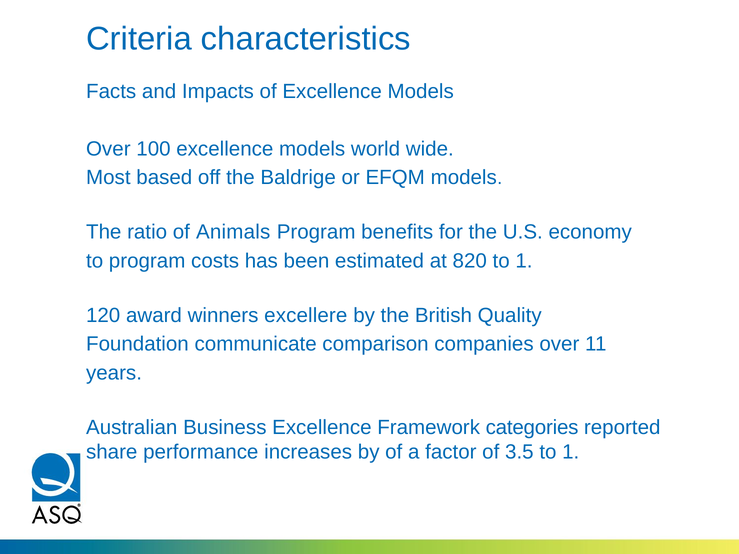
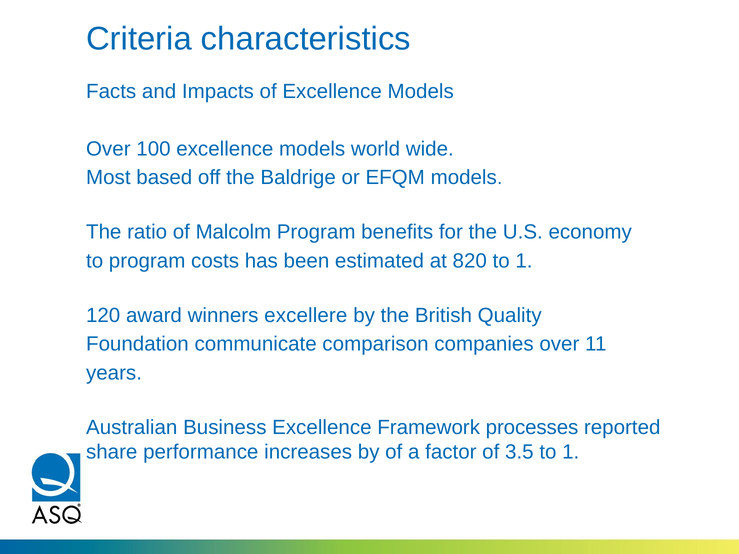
Animals: Animals -> Malcolm
categories: categories -> processes
